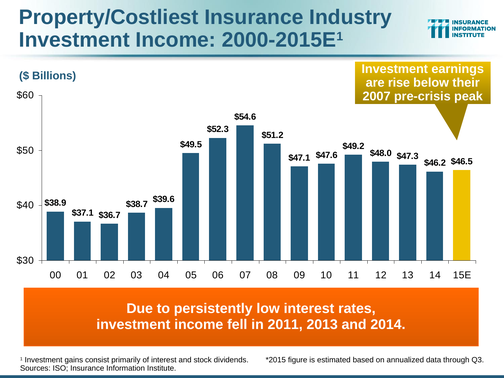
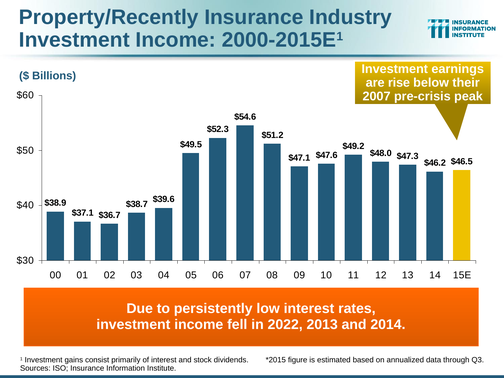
Property/Costliest: Property/Costliest -> Property/Recently
2011: 2011 -> 2022
